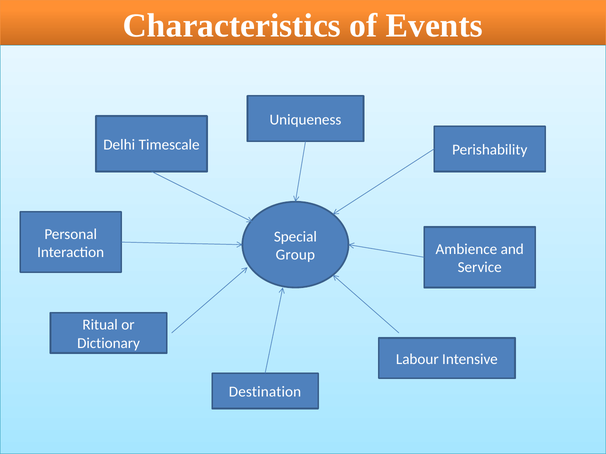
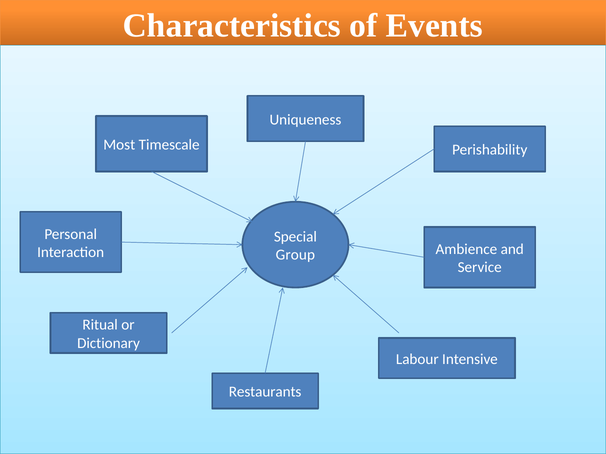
Delhi: Delhi -> Most
Destination: Destination -> Restaurants
